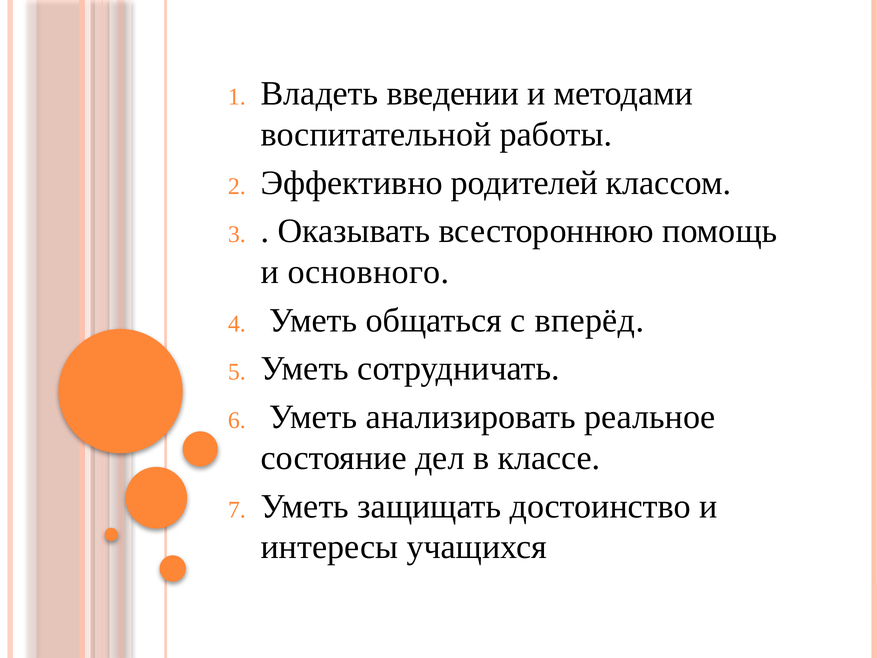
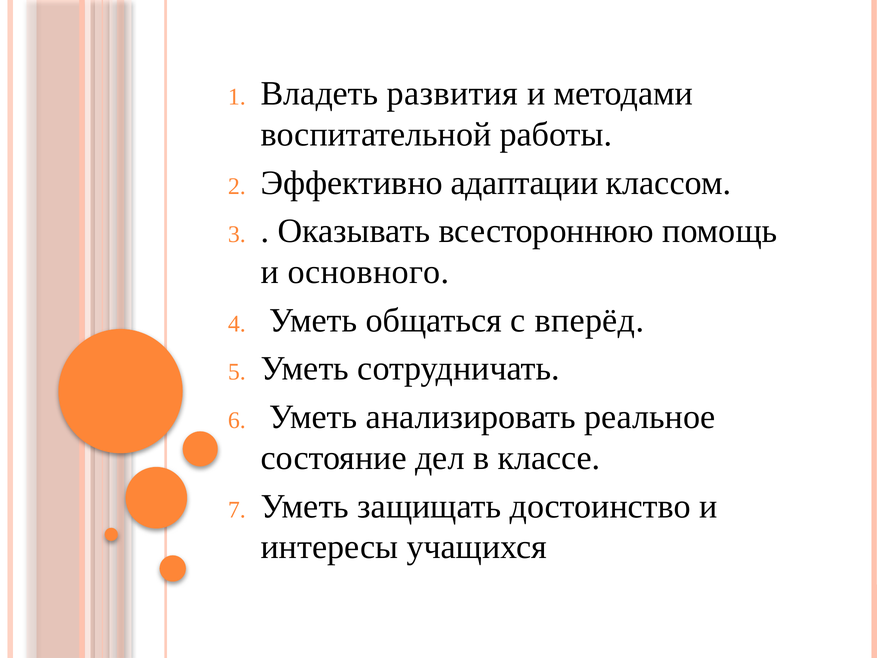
введении: введении -> развития
родителей: родителей -> адаптации
